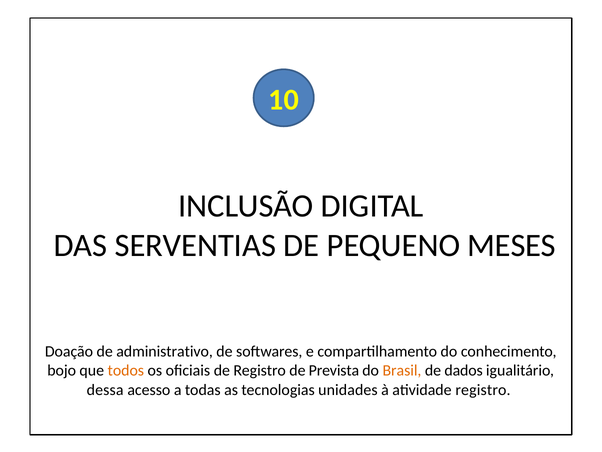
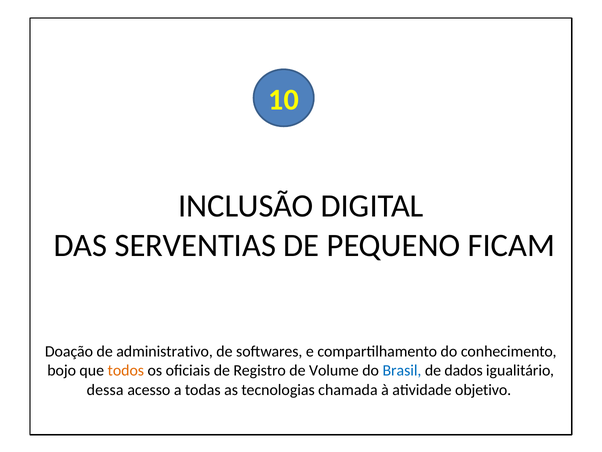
MESES: MESES -> FICAM
Prevista: Prevista -> Volume
Brasil colour: orange -> blue
unidades: unidades -> chamada
atividade registro: registro -> objetivo
